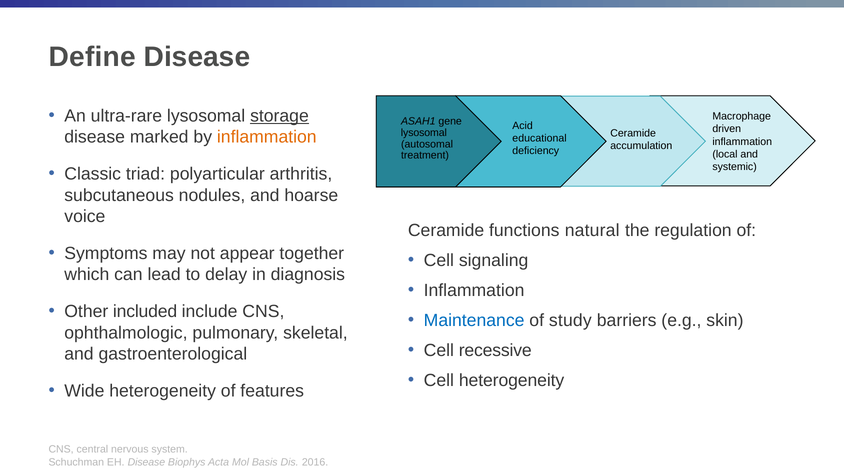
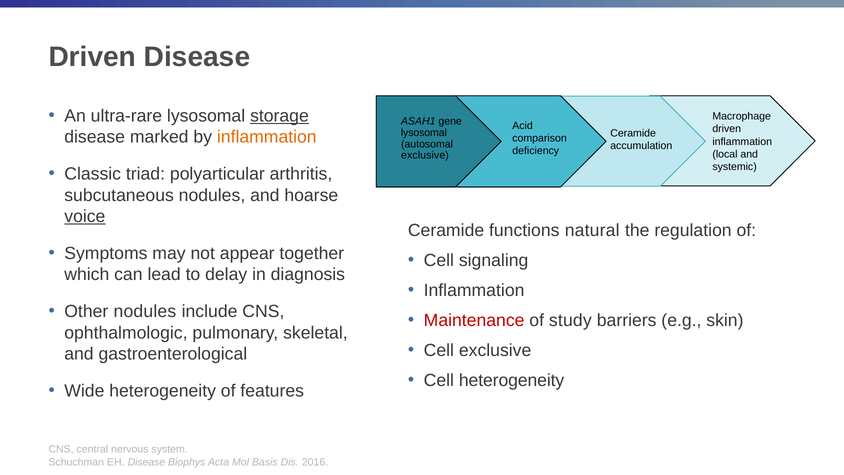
Define at (92, 57): Define -> Driven
educational: educational -> comparison
treatment at (425, 155): treatment -> exclusive
voice underline: none -> present
Other included: included -> nodules
Maintenance colour: blue -> red
Cell recessive: recessive -> exclusive
